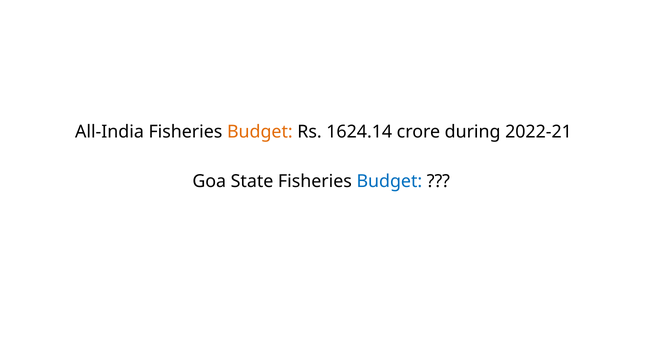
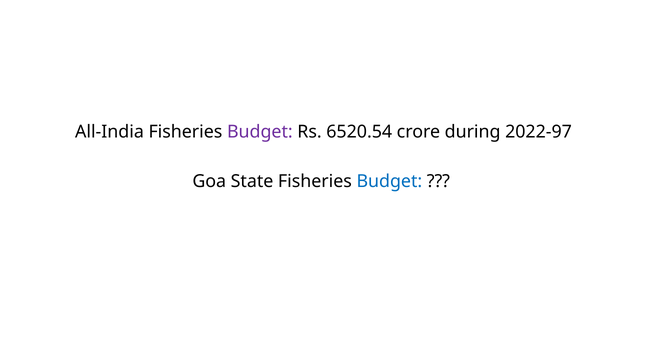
Budget at (260, 132) colour: orange -> purple
1624.14: 1624.14 -> 6520.54
2022-21: 2022-21 -> 2022-97
